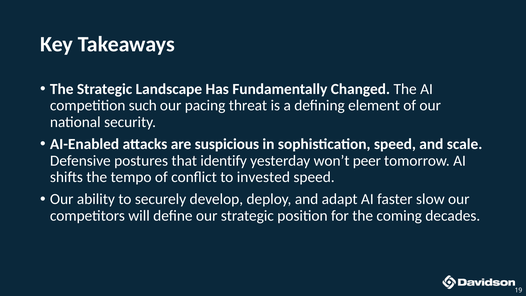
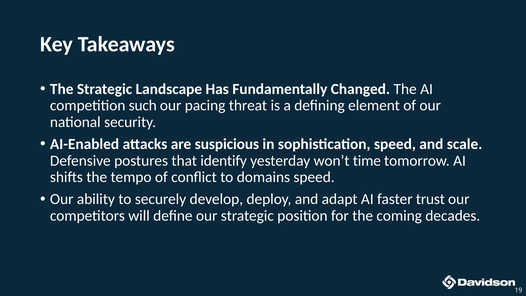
peer: peer -> time
invested: invested -> domains
slow: slow -> trust
